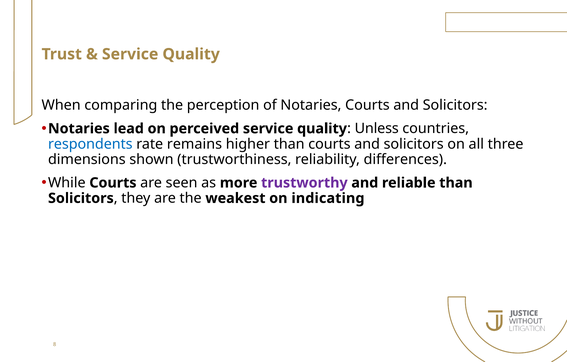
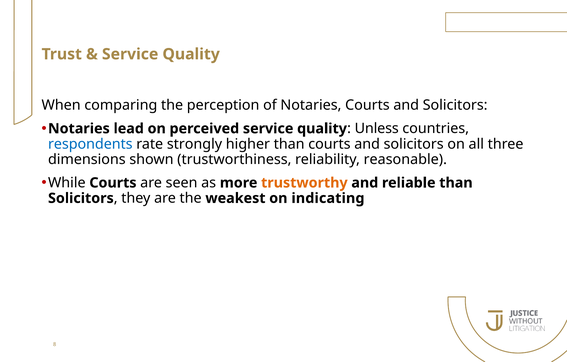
remains: remains -> strongly
differences: differences -> reasonable
trustworthy colour: purple -> orange
